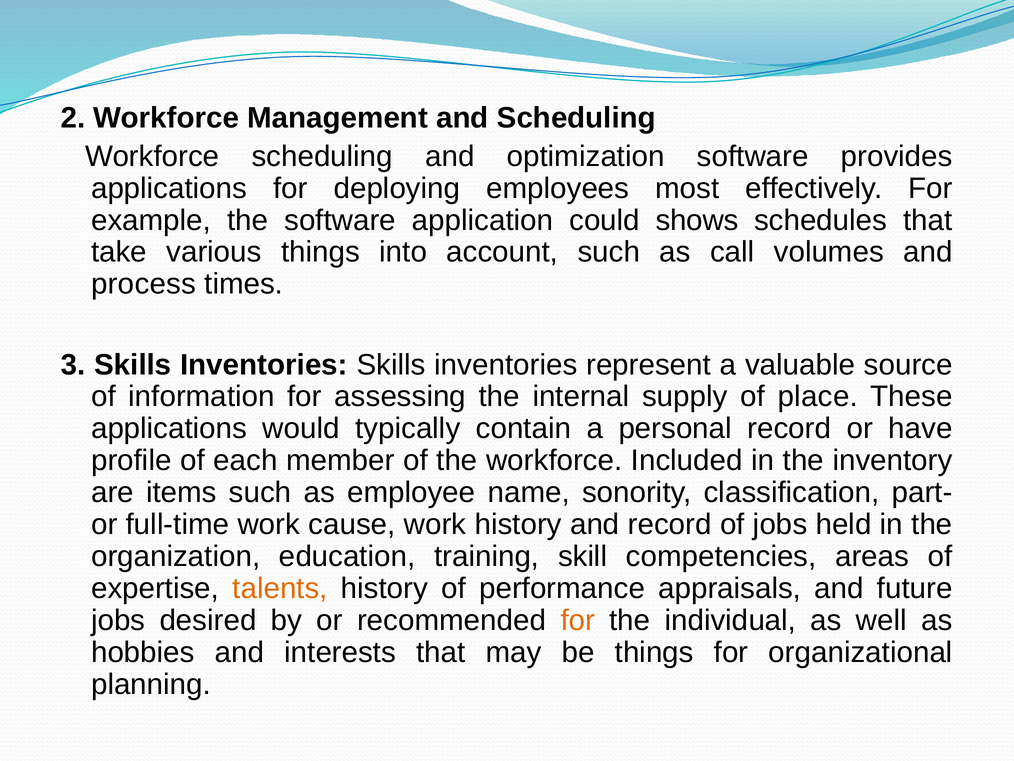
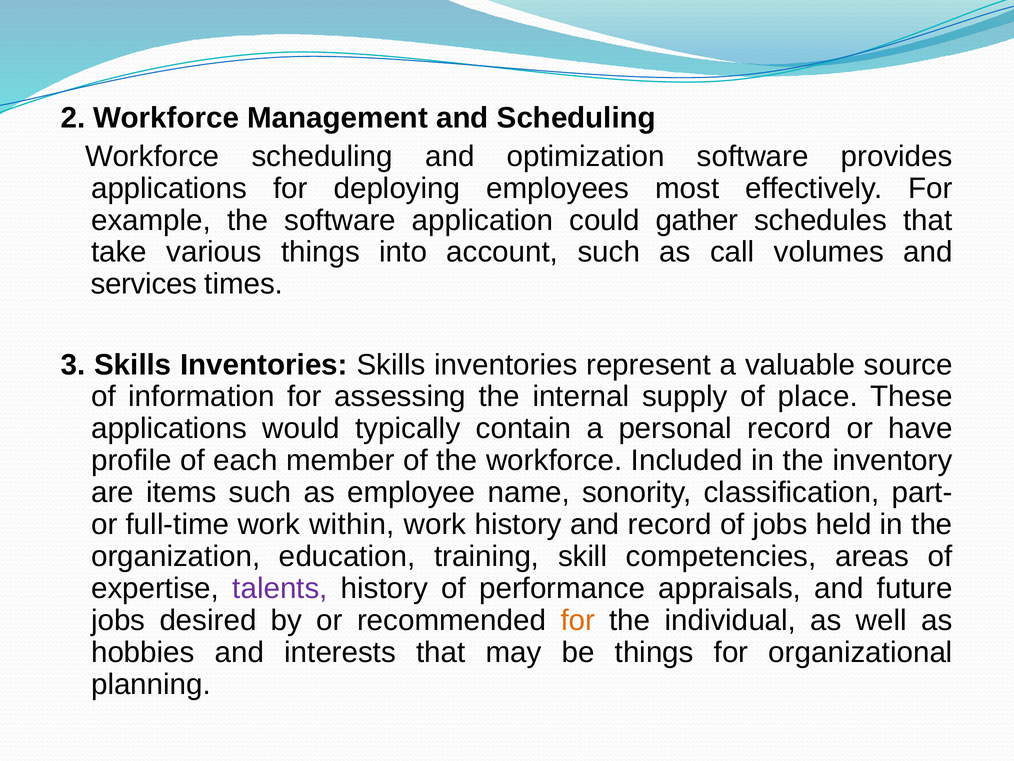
shows: shows -> gather
process: process -> services
cause: cause -> within
talents colour: orange -> purple
